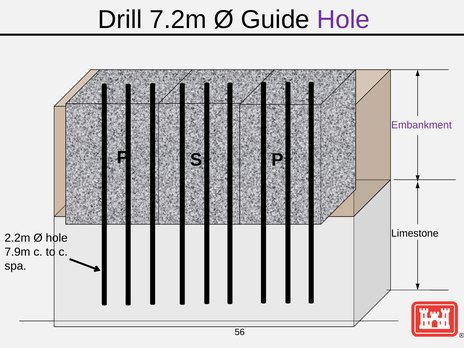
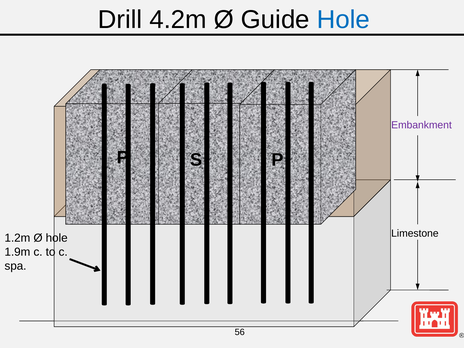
7.2m: 7.2m -> 4.2m
Hole at (343, 20) colour: purple -> blue
2.2m: 2.2m -> 1.2m
7.9m: 7.9m -> 1.9m
